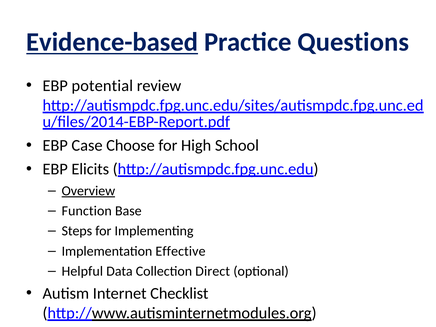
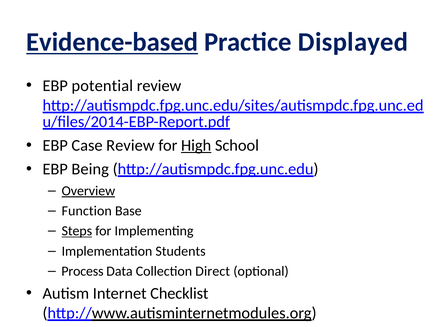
Questions: Questions -> Displayed
Case Choose: Choose -> Review
High underline: none -> present
Elicits: Elicits -> Being
Steps underline: none -> present
Effective: Effective -> Students
Helpful: Helpful -> Process
